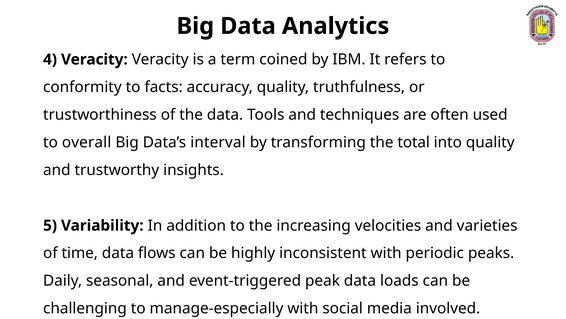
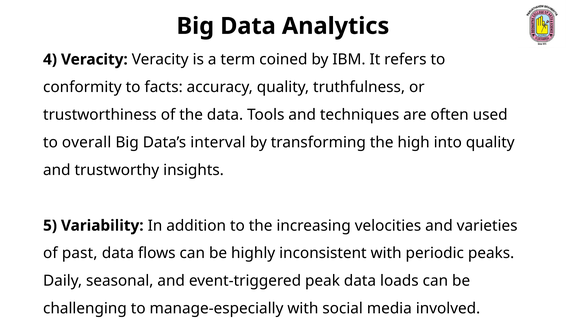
total: total -> high
time: time -> past
